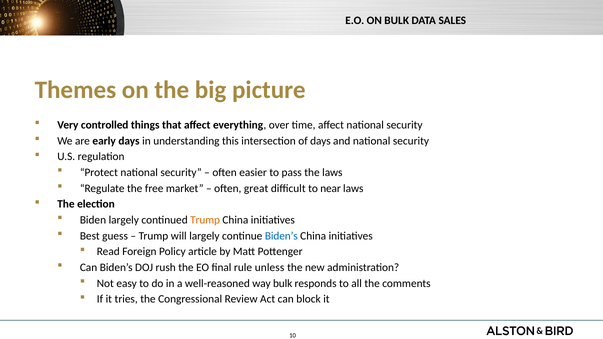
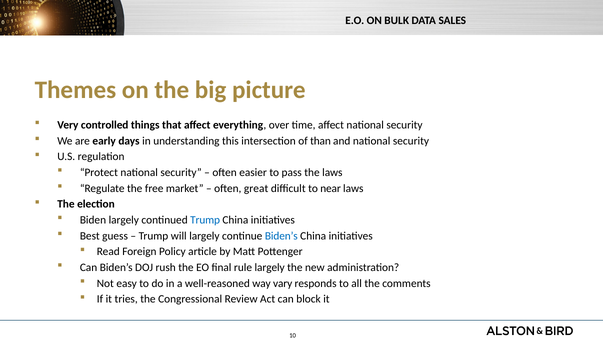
of days: days -> than
Trump at (205, 220) colour: orange -> blue
rule unless: unless -> largely
way bulk: bulk -> vary
